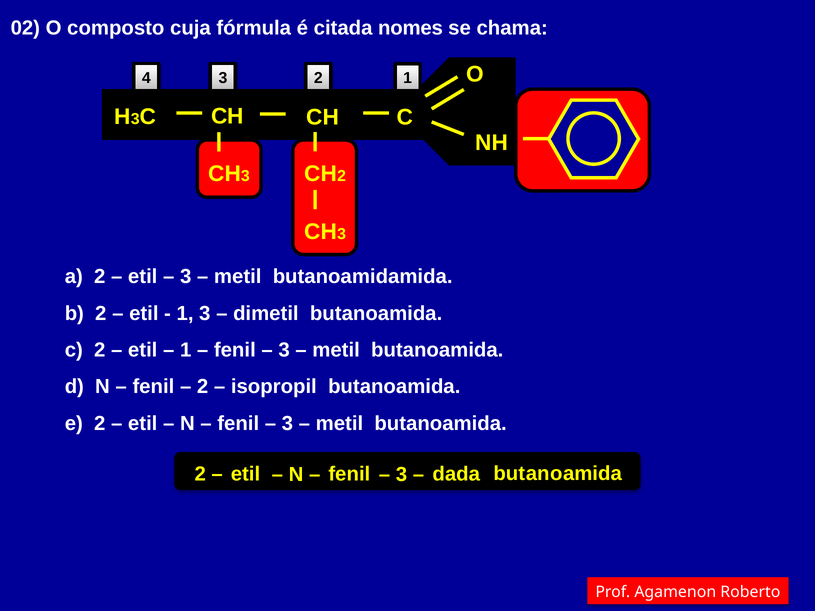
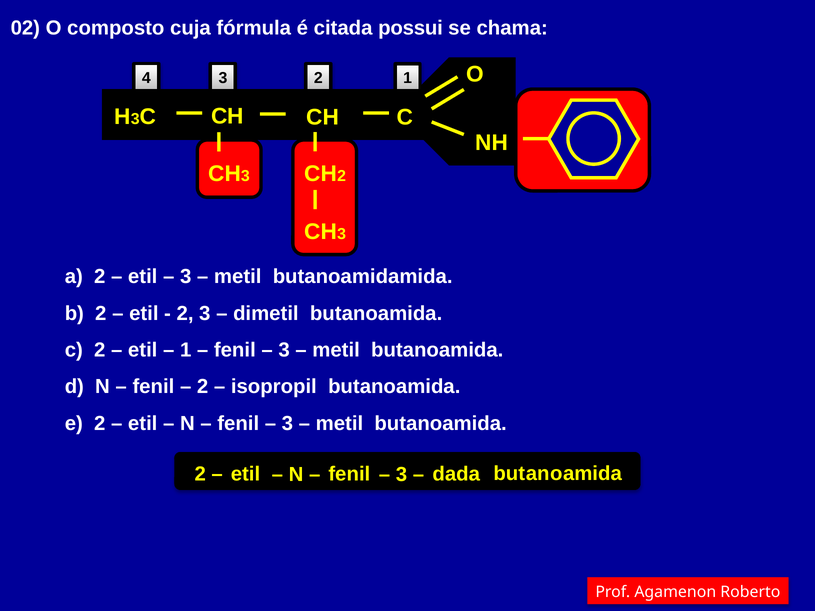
nomes: nomes -> possui
1 at (185, 313): 1 -> 2
